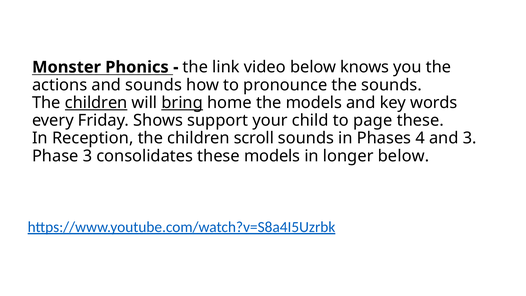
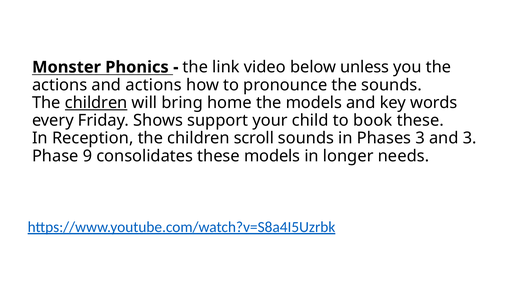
knows: knows -> unless
and sounds: sounds -> actions
bring underline: present -> none
page: page -> book
Phases 4: 4 -> 3
Phase 3: 3 -> 9
longer below: below -> needs
